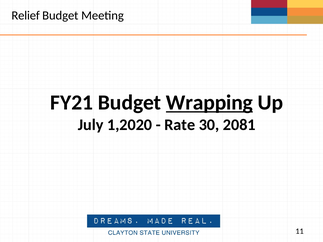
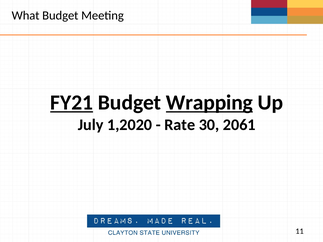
Relief: Relief -> What
FY21 underline: none -> present
2081: 2081 -> 2061
